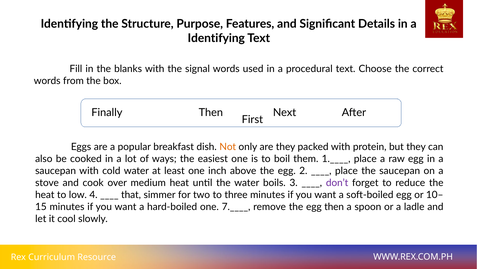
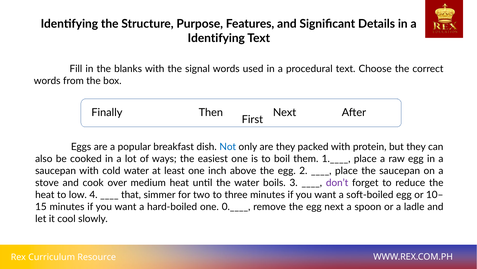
Not colour: orange -> blue
7.____: 7.____ -> 0.____
egg then: then -> next
